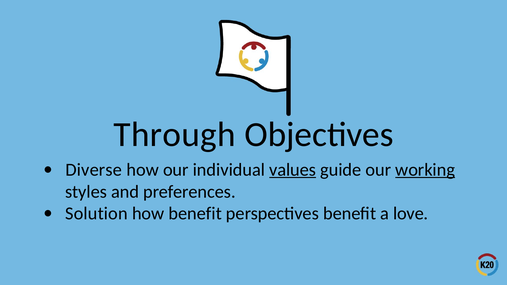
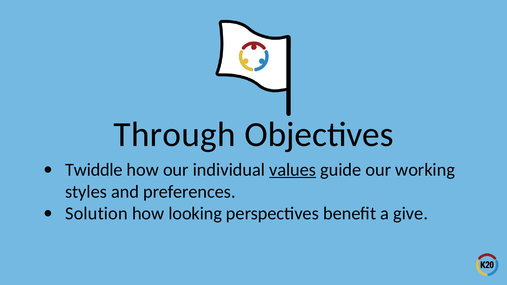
Diverse: Diverse -> Twiddle
working underline: present -> none
how benefit: benefit -> looking
love: love -> give
